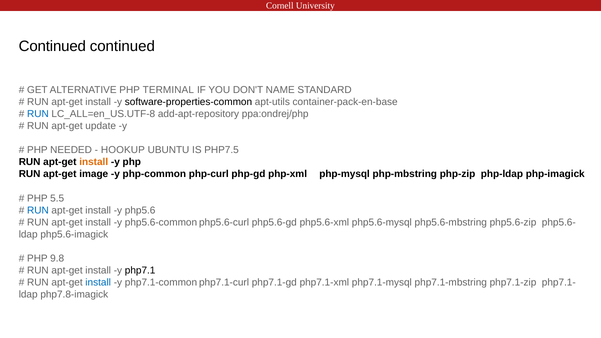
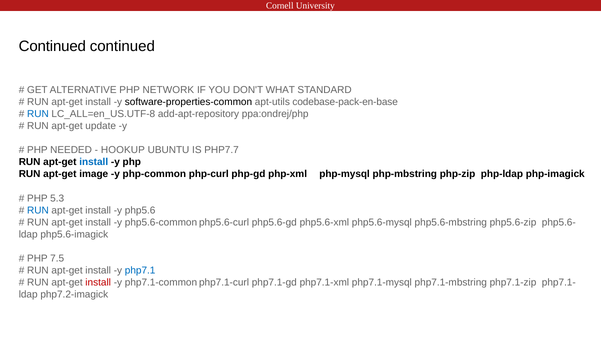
TERMINAL: TERMINAL -> NETWORK
NAME: NAME -> WHAT
container-pack-en-base: container-pack-en-base -> codebase-pack-en-base
PHP7.5: PHP7.5 -> PHP7.7
install at (94, 162) colour: orange -> blue
5.5: 5.5 -> 5.3
9.8: 9.8 -> 7.5
php7.1 colour: black -> blue
install at (98, 282) colour: blue -> red
php7.8-imagick: php7.8-imagick -> php7.2-imagick
